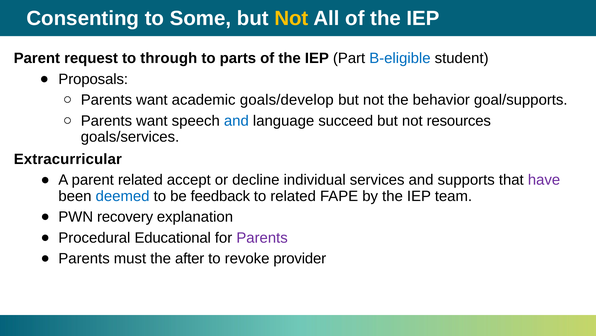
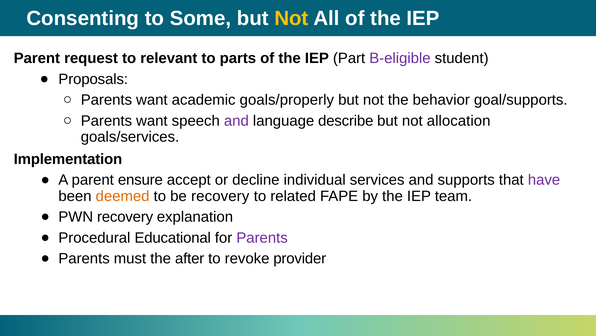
through: through -> relevant
B-eligible colour: blue -> purple
goals/develop: goals/develop -> goals/properly
and at (236, 121) colour: blue -> purple
succeed: succeed -> describe
resources: resources -> allocation
Extracurricular: Extracurricular -> Implementation
parent related: related -> ensure
deemed colour: blue -> orange
be feedback: feedback -> recovery
